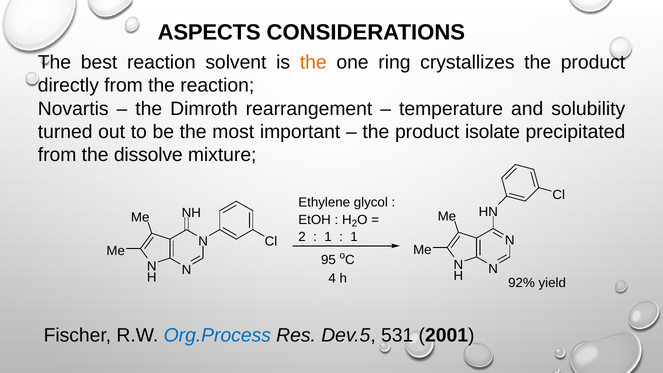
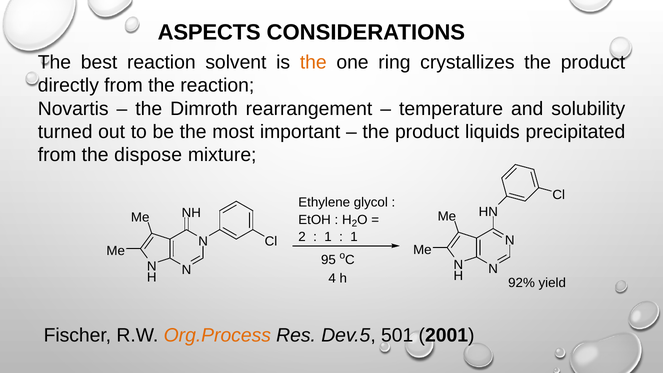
isolate: isolate -> liquids
dissolve: dissolve -> dispose
Org.Process colour: blue -> orange
531: 531 -> 501
